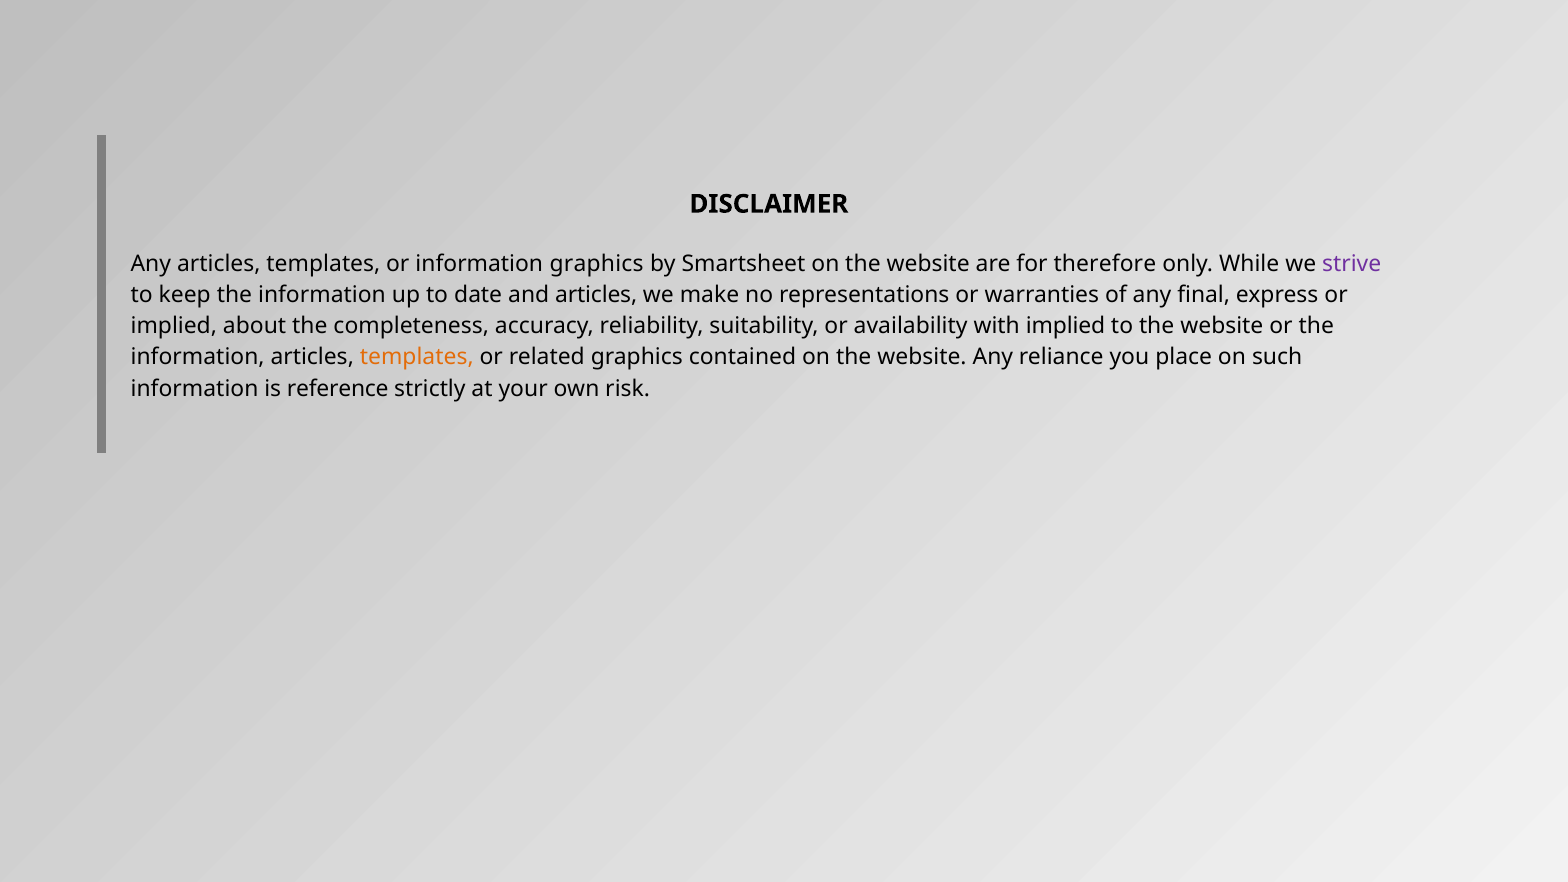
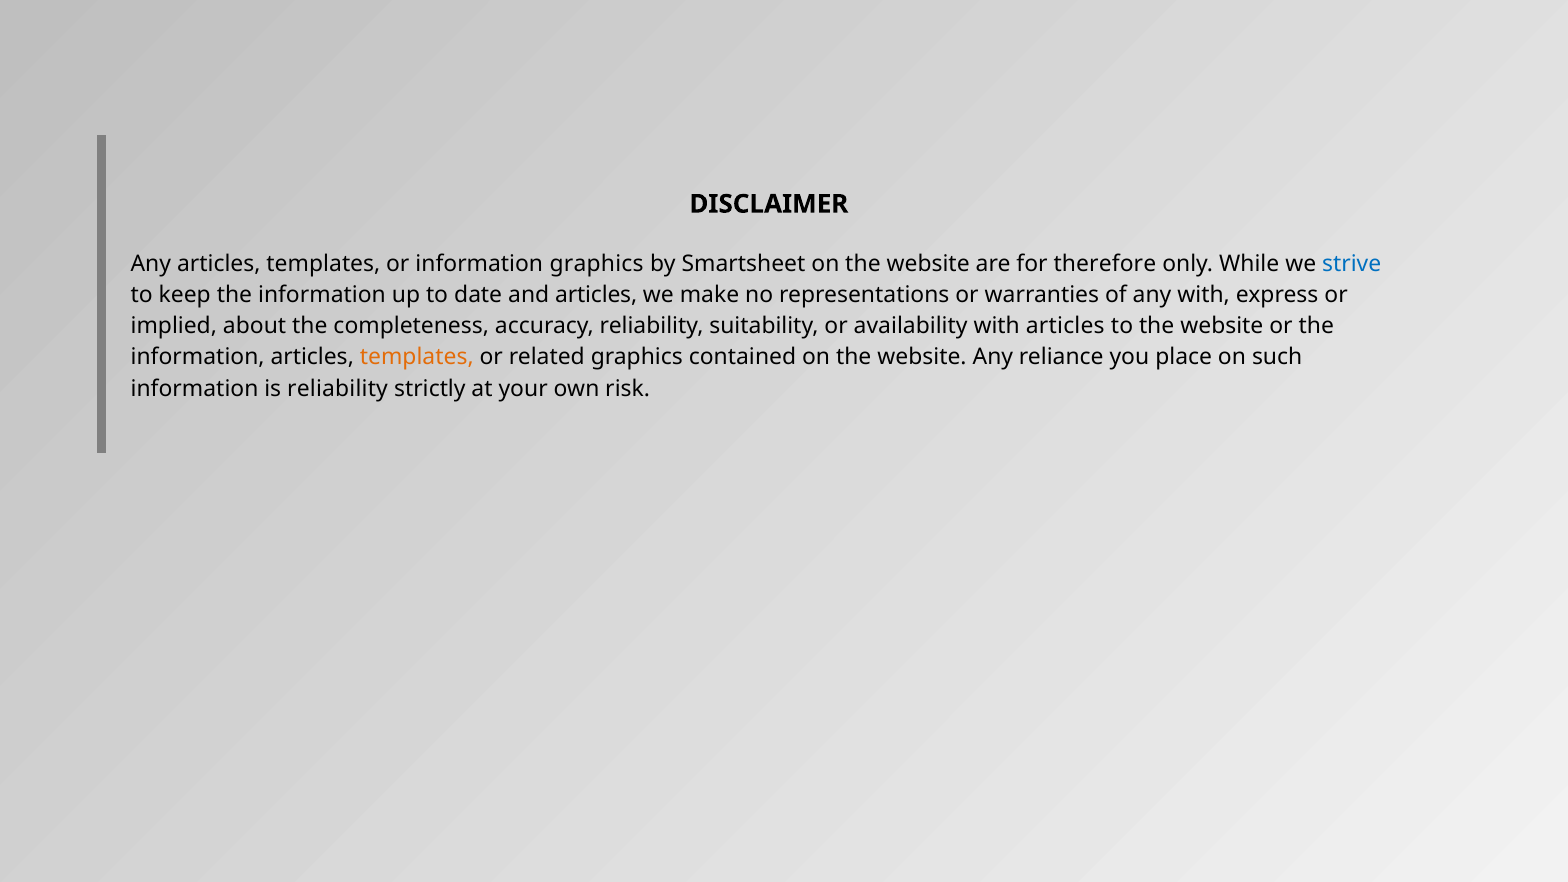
strive colour: purple -> blue
any final: final -> with
with implied: implied -> articles
is reference: reference -> reliability
